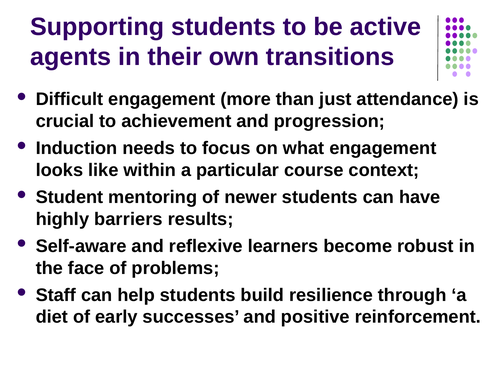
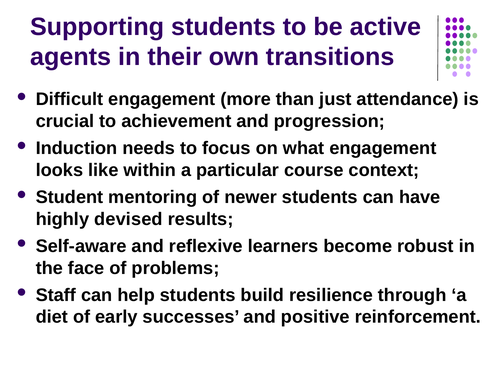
barriers: barriers -> devised
